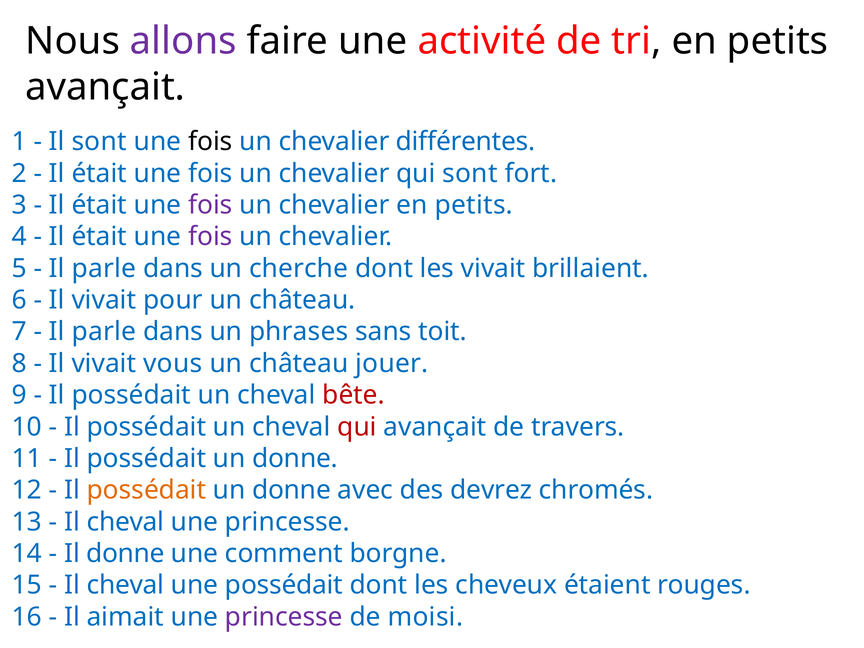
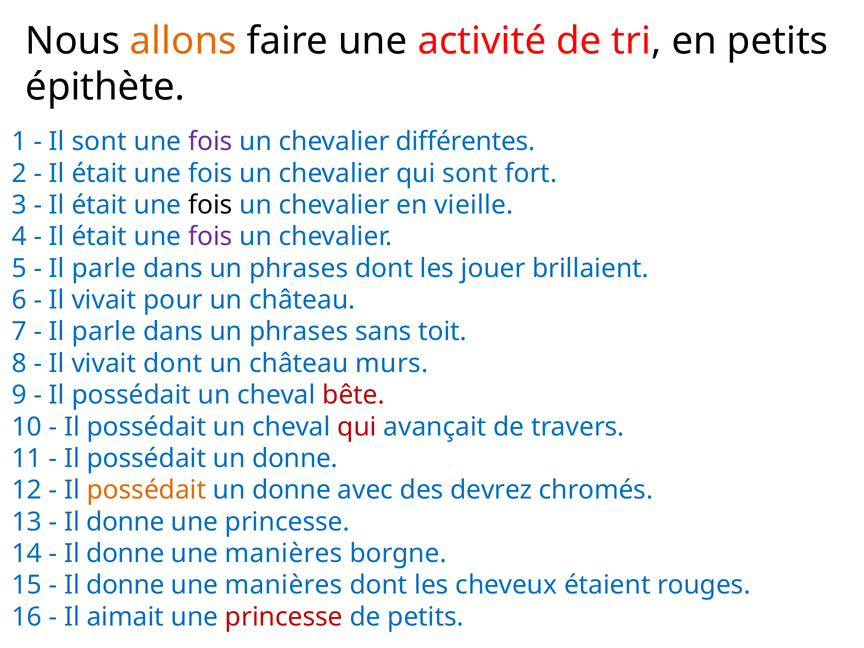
allons colour: purple -> orange
avançait at (105, 87): avançait -> épithète
fois at (210, 142) colour: black -> purple
fois at (210, 205) colour: purple -> black
chevalier en petits: petits -> vieille
cherche at (299, 268): cherche -> phrases
les vivait: vivait -> jouer
vivait vous: vous -> dont
jouer: jouer -> murs
cheval at (125, 522): cheval -> donne
comment at (284, 553): comment -> manières
cheval at (125, 585): cheval -> donne
possédait at (284, 585): possédait -> manières
princesse at (284, 617) colour: purple -> red
de moisi: moisi -> petits
